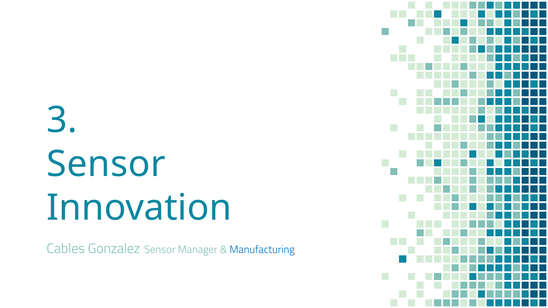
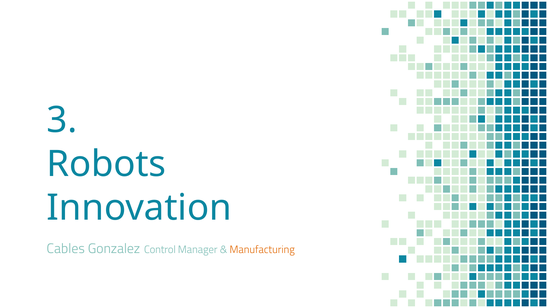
Sensor at (106, 164): Sensor -> Robots
Gonzalez Sensor: Sensor -> Control
Manufacturing colour: blue -> orange
